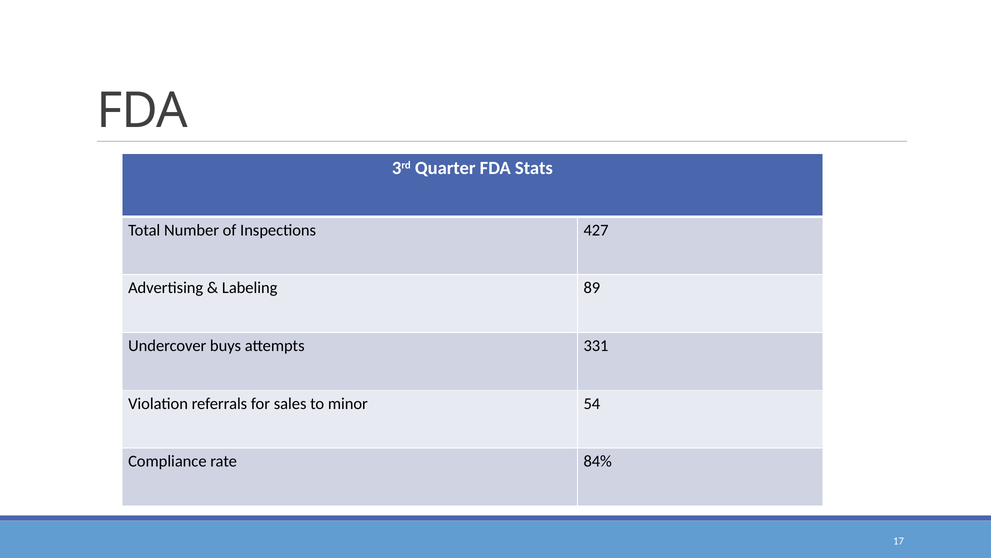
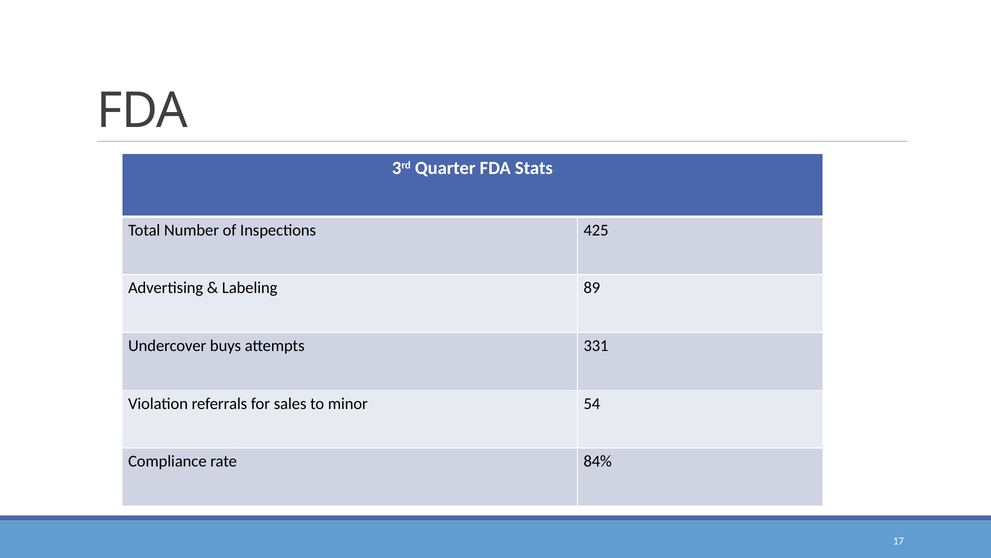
427: 427 -> 425
